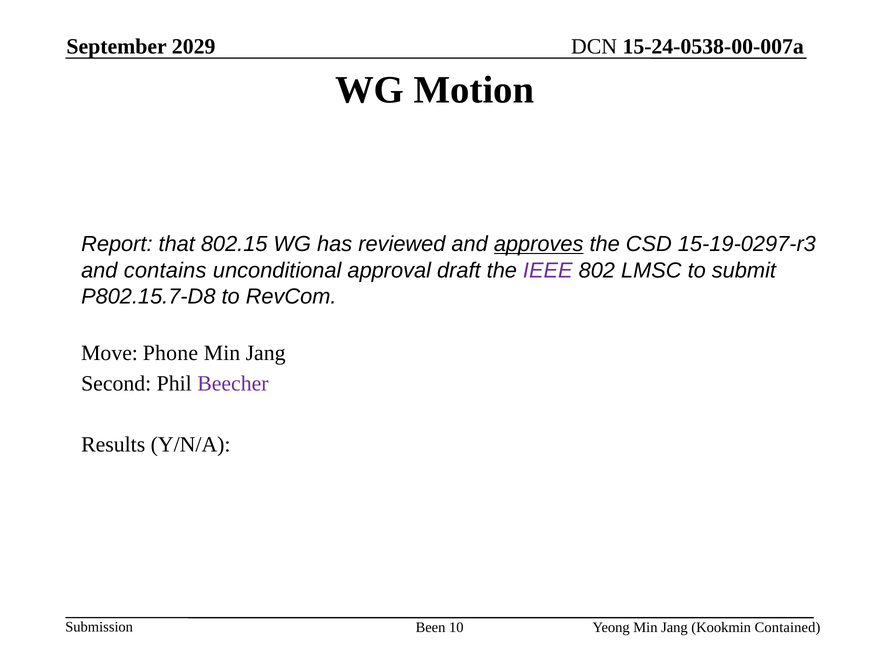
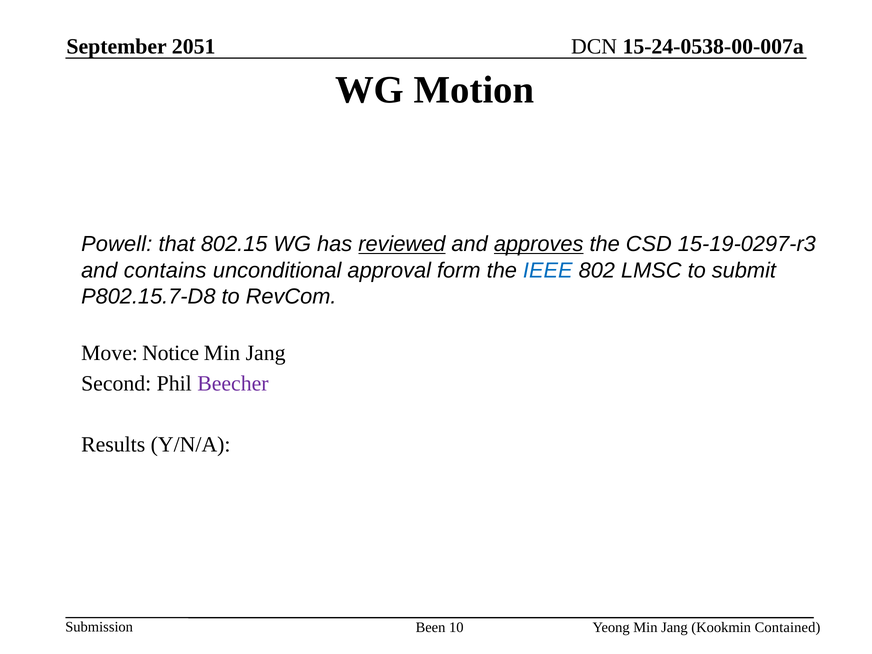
2029: 2029 -> 2051
Report: Report -> Powell
reviewed underline: none -> present
draft: draft -> form
IEEE colour: purple -> blue
Phone: Phone -> Notice
